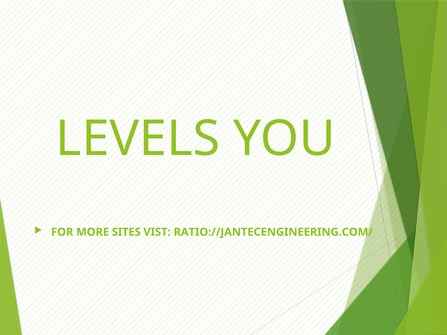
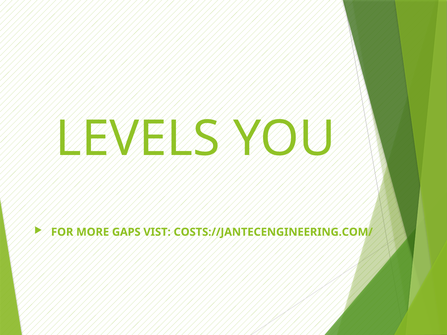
SITES: SITES -> GAPS
RATIO://JANTECENGINEERING.COM/: RATIO://JANTECENGINEERING.COM/ -> COSTS://JANTECENGINEERING.COM/
